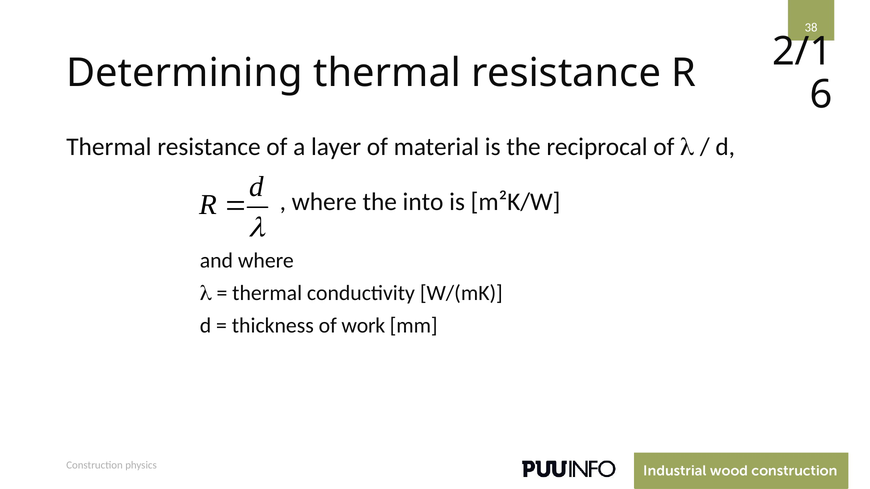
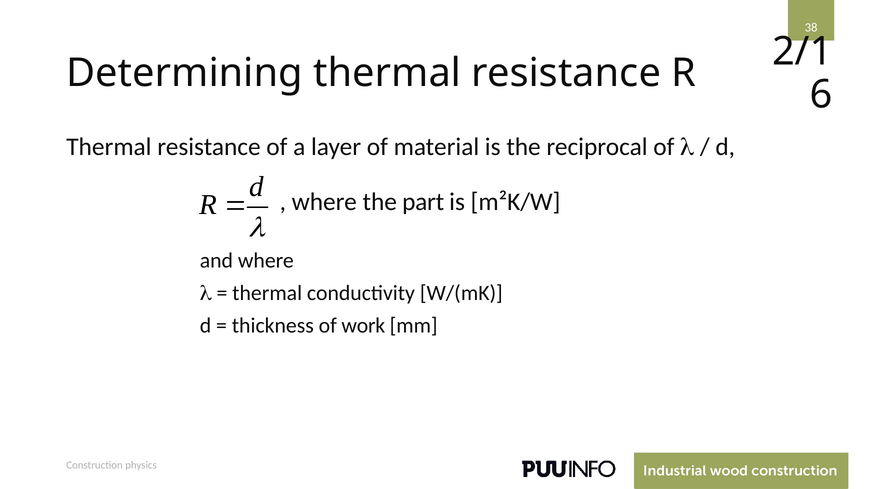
into: into -> part
